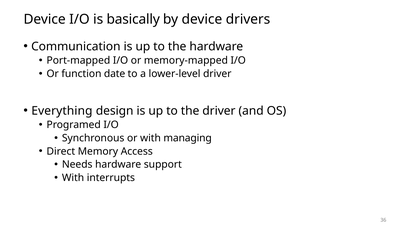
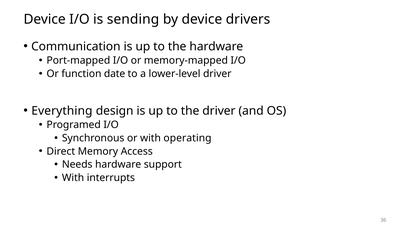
basically: basically -> sending
managing: managing -> operating
